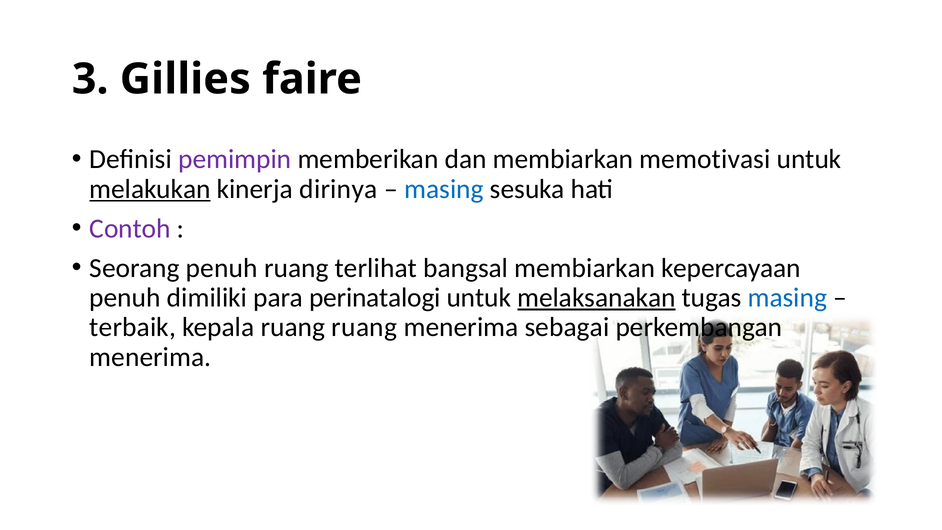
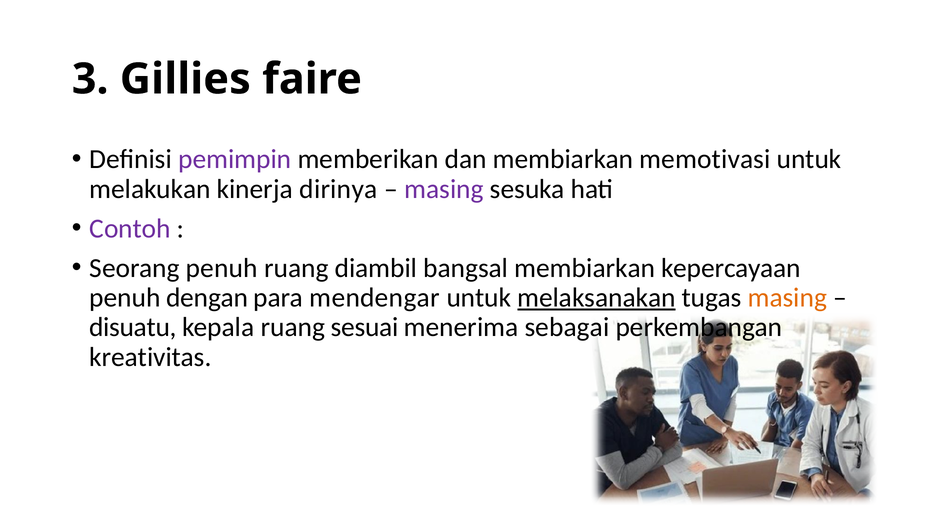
melakukan underline: present -> none
masing at (444, 189) colour: blue -> purple
terlihat: terlihat -> diambil
dimiliki: dimiliki -> dengan
perinatalogi: perinatalogi -> mendengar
masing at (787, 298) colour: blue -> orange
terbaik: terbaik -> disuatu
ruang ruang: ruang -> sesuai
menerima at (150, 357): menerima -> kreativitas
